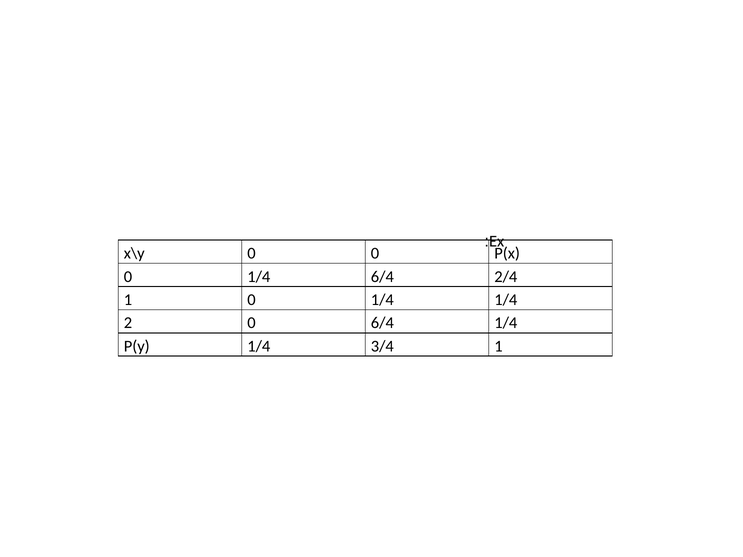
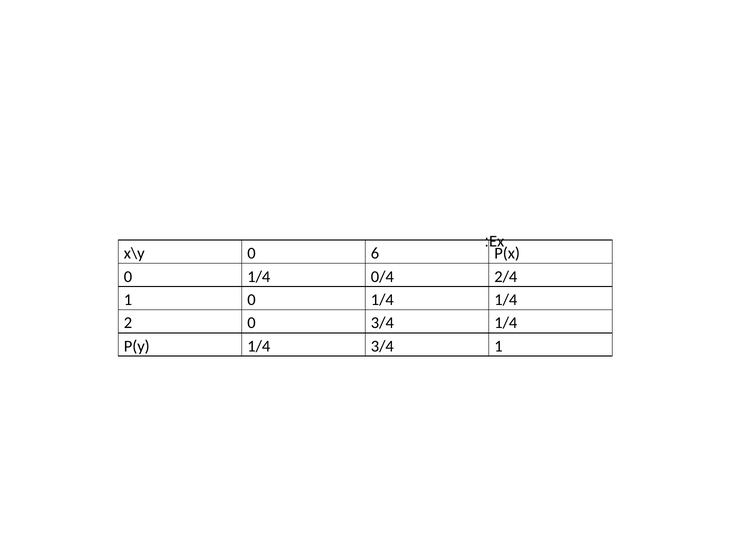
0 0: 0 -> 6
1/4 6/4: 6/4 -> 0/4
0 6/4: 6/4 -> 3/4
